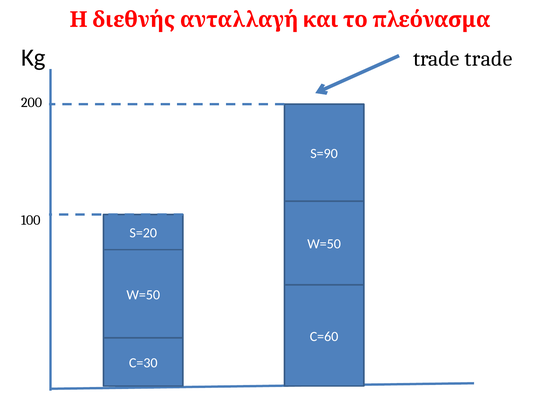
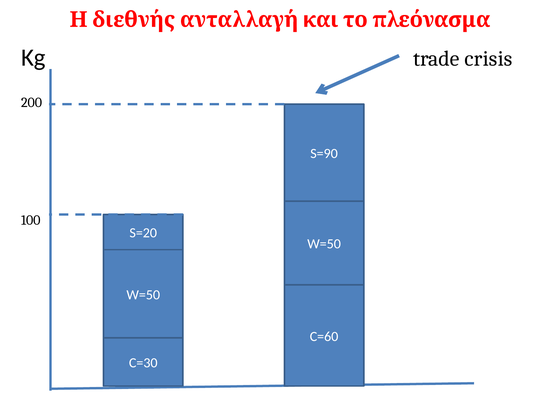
trade trade: trade -> crisis
